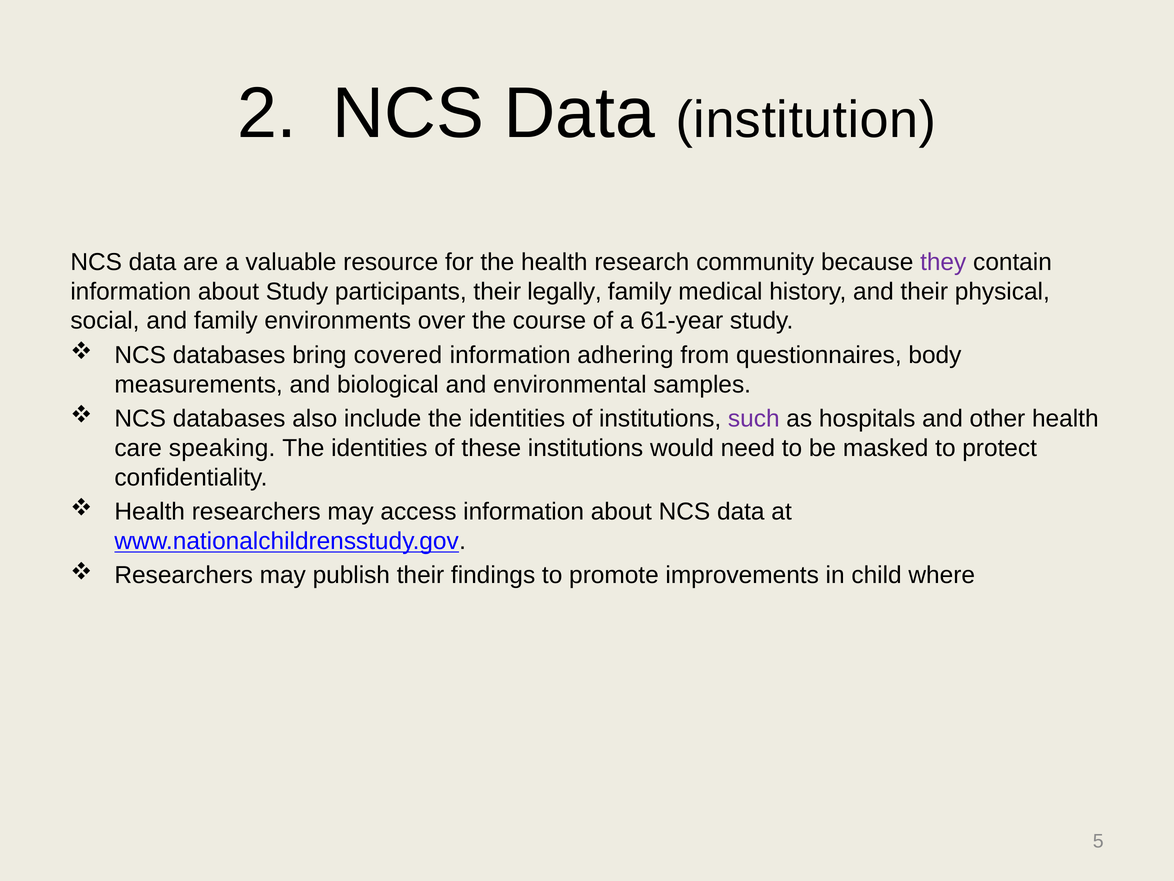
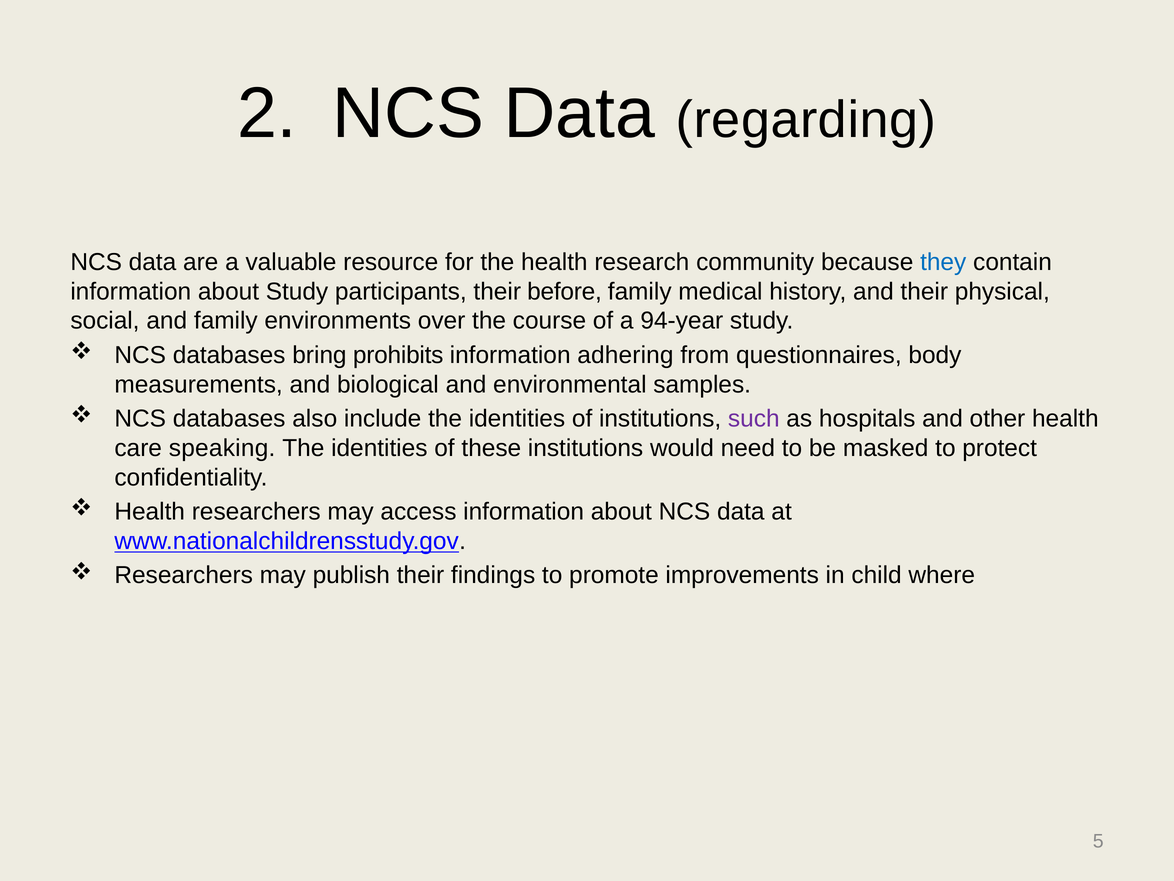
institution: institution -> regarding
they colour: purple -> blue
legally: legally -> before
61-year: 61-year -> 94-year
covered: covered -> prohibits
